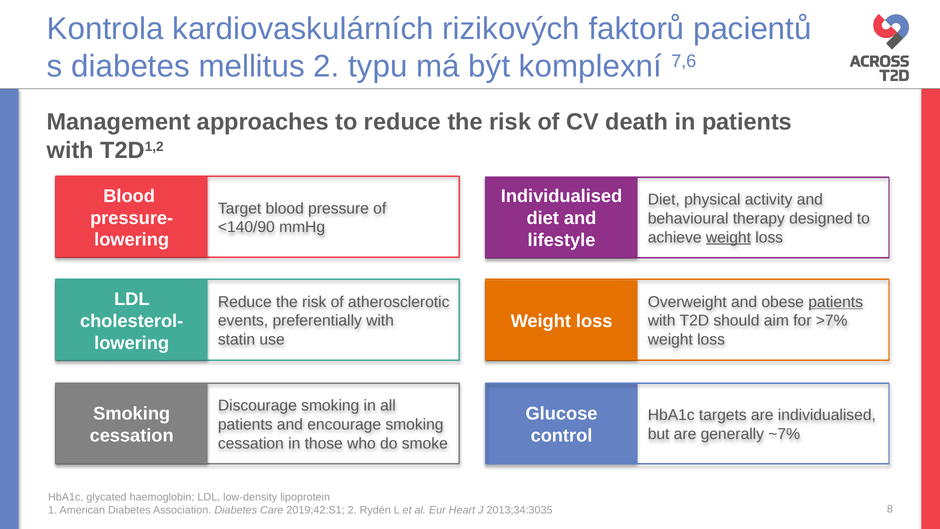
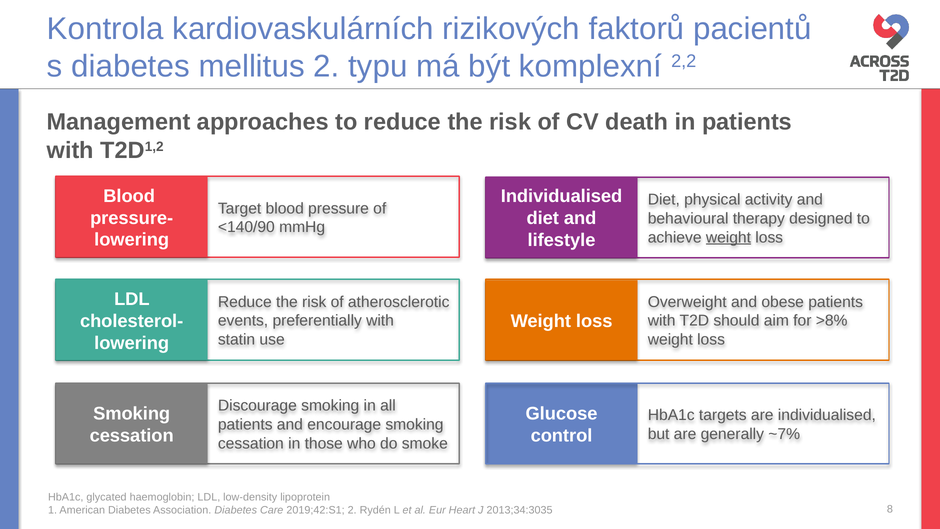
7,6: 7,6 -> 2,2
patients at (836, 302) underline: present -> none
>7%: >7% -> >8%
